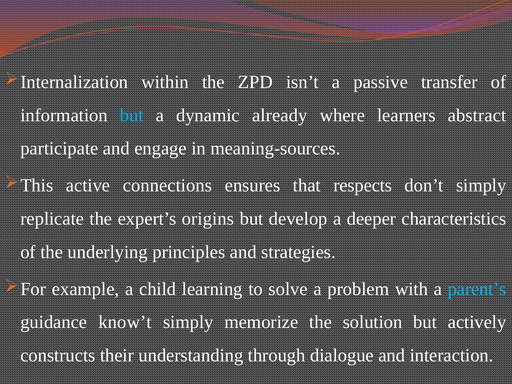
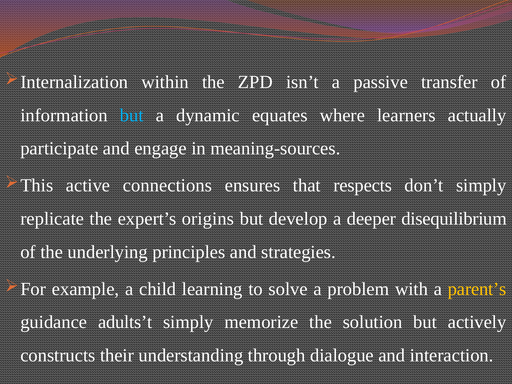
already: already -> equates
abstract: abstract -> actually
characteristics: characteristics -> disequilibrium
parent’s colour: light blue -> yellow
know’t: know’t -> adults’t
